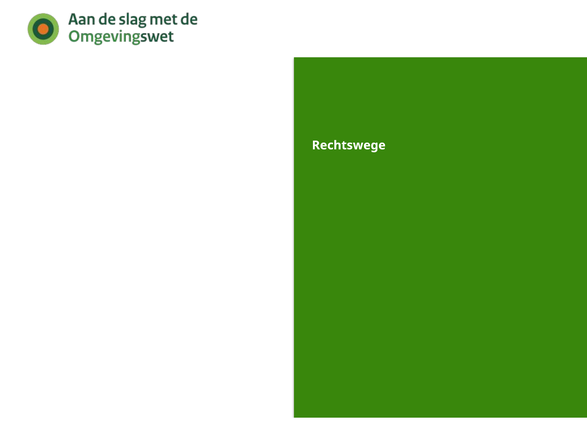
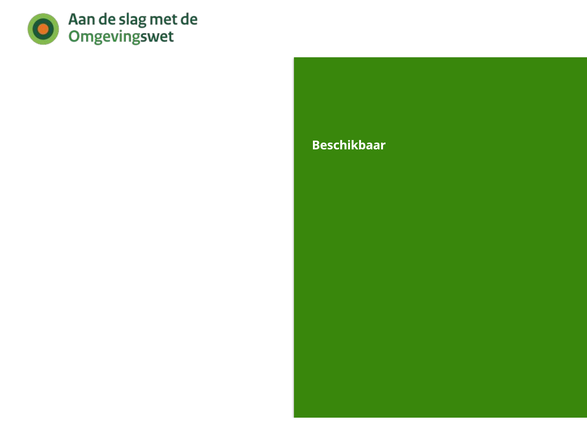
Rechtswege: Rechtswege -> Beschikbaar
